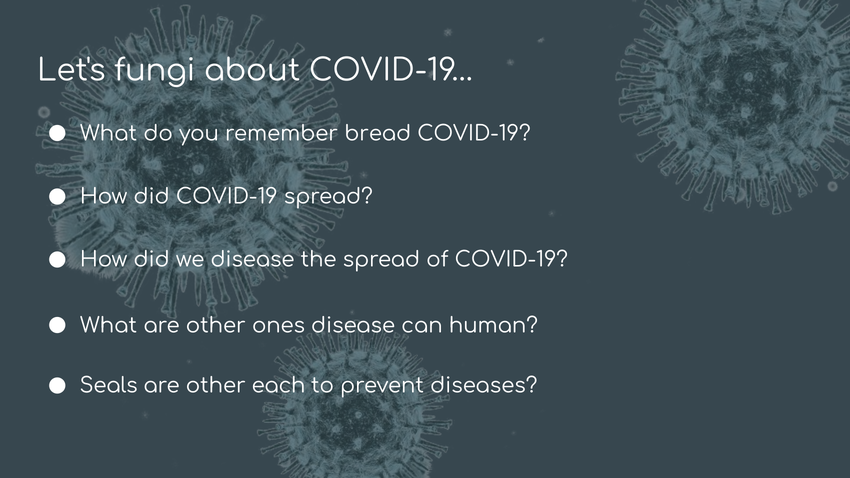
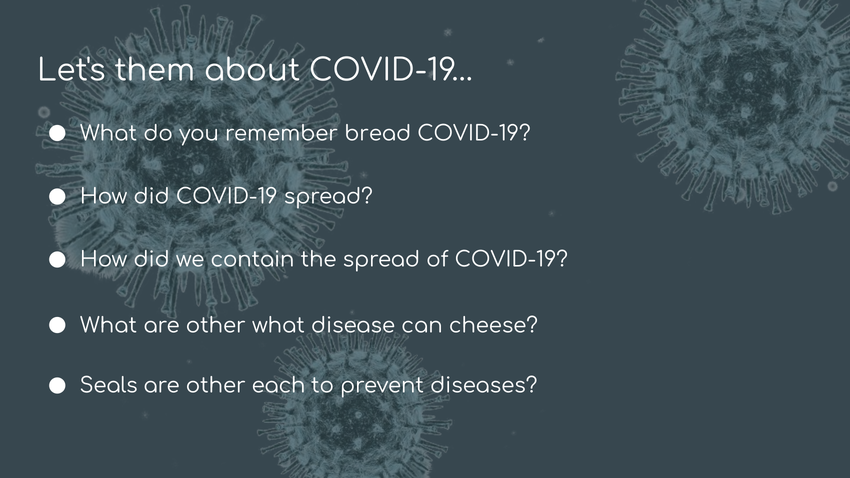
fungi: fungi -> them
we disease: disease -> contain
other ones: ones -> what
human: human -> cheese
